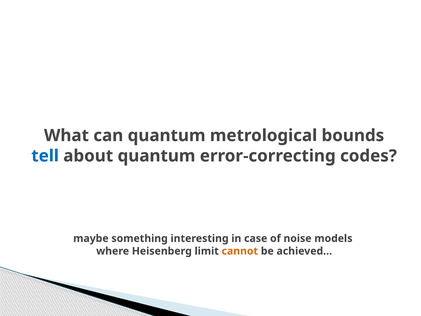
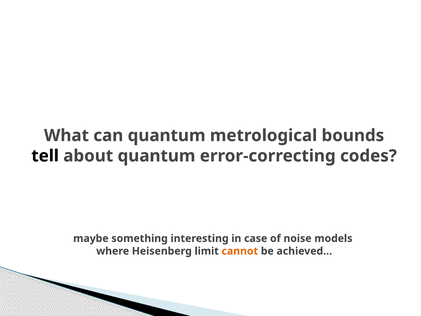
tell colour: blue -> black
